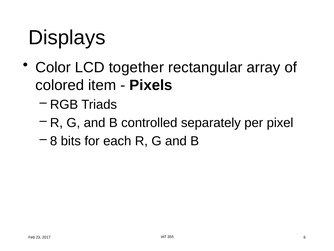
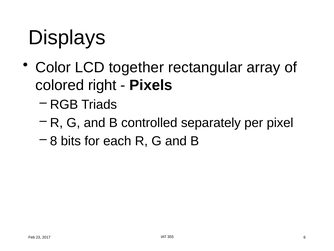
item: item -> right
